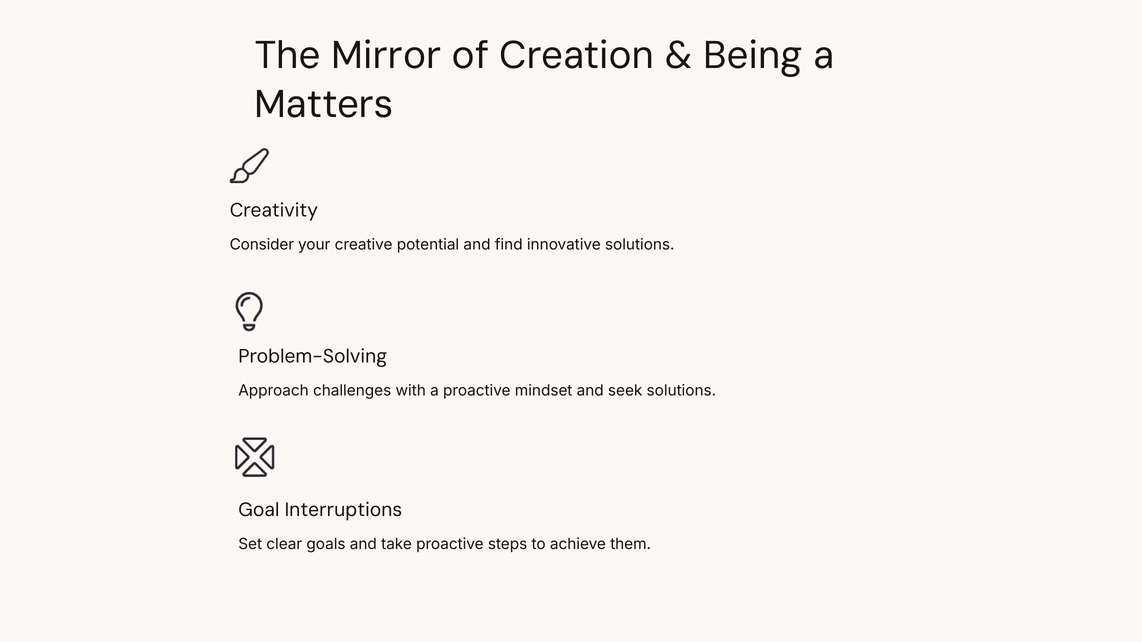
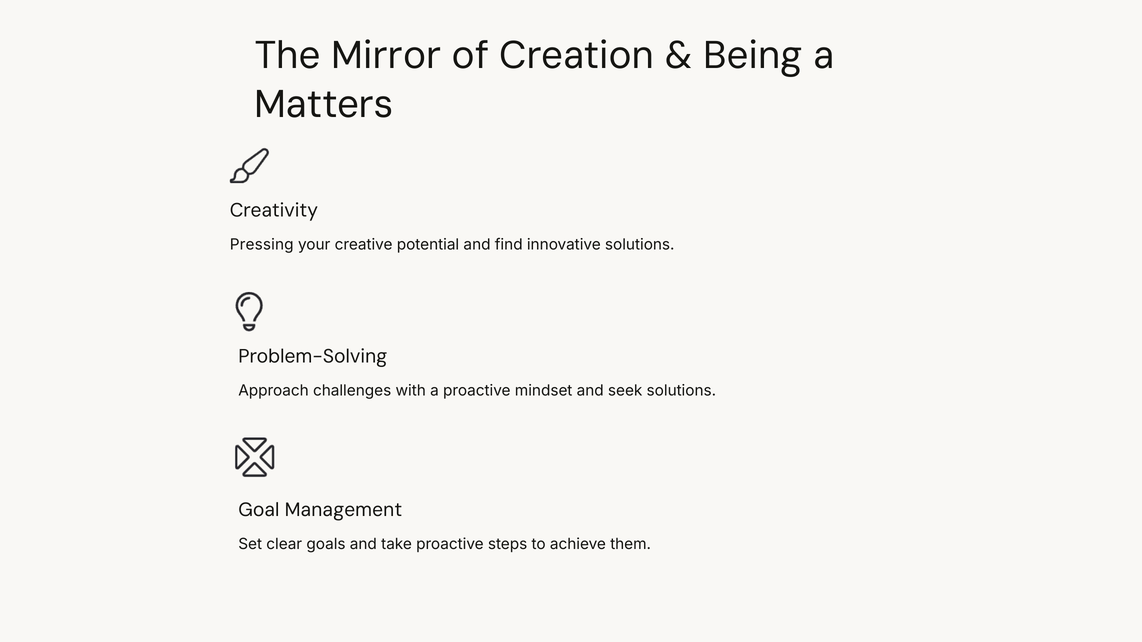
Consider: Consider -> Pressing
Interruptions: Interruptions -> Management
